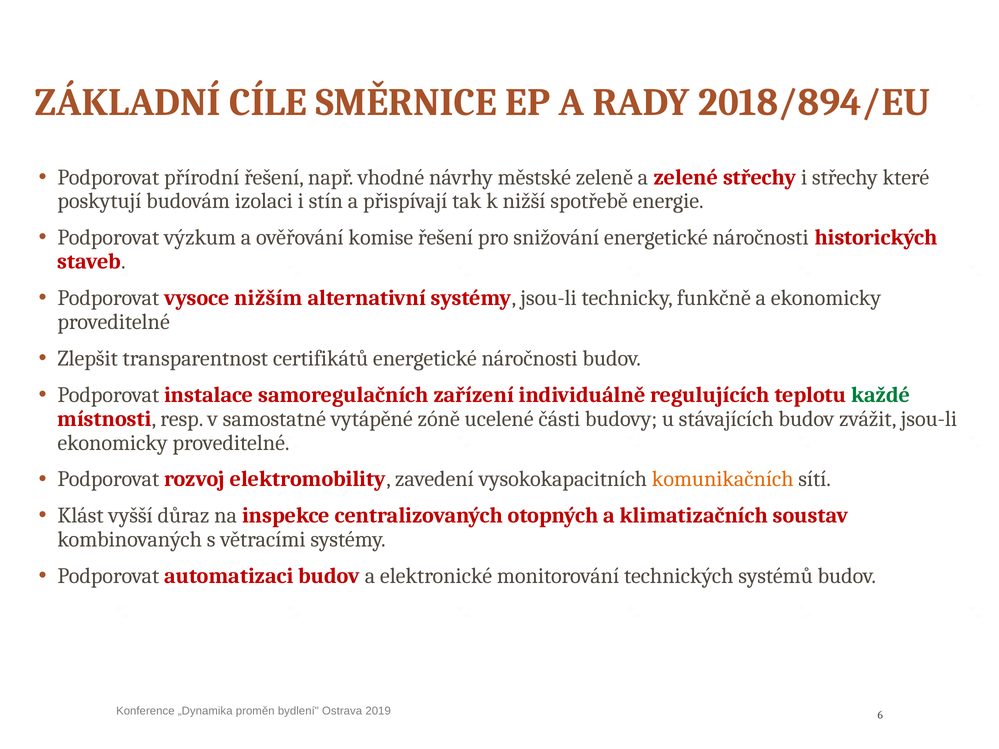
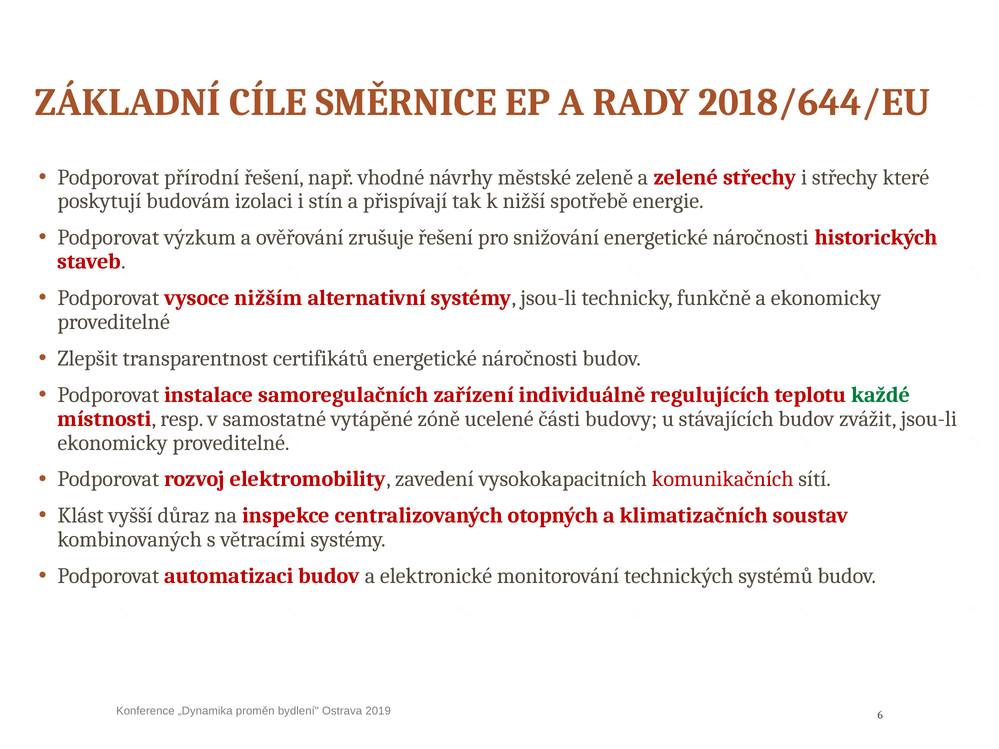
2018/894/EU: 2018/894/EU -> 2018/644/EU
komise: komise -> zrušuje
komunikačních colour: orange -> red
